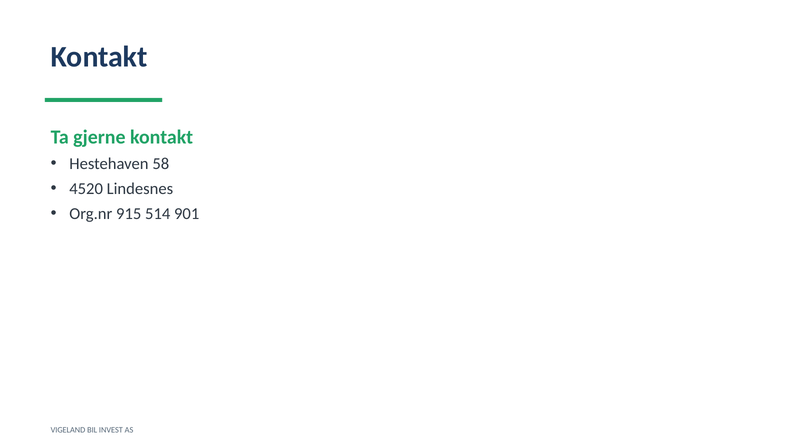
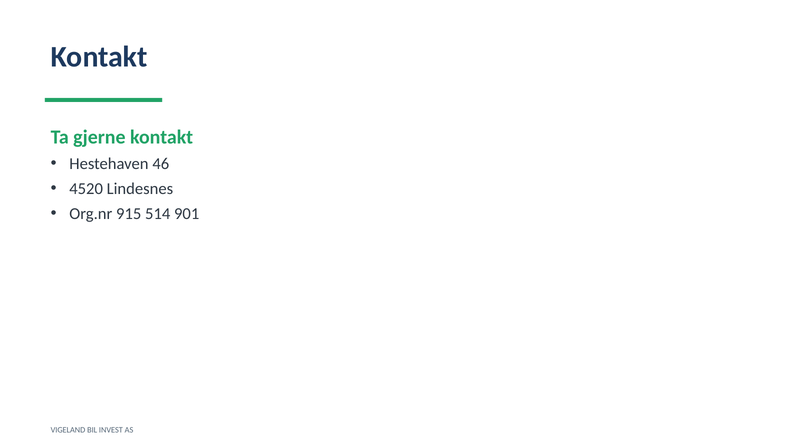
58: 58 -> 46
